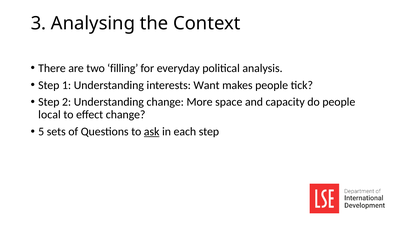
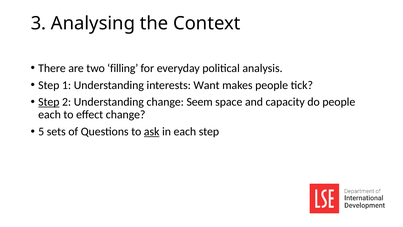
Step at (49, 102) underline: none -> present
More: More -> Seem
local at (49, 115): local -> each
